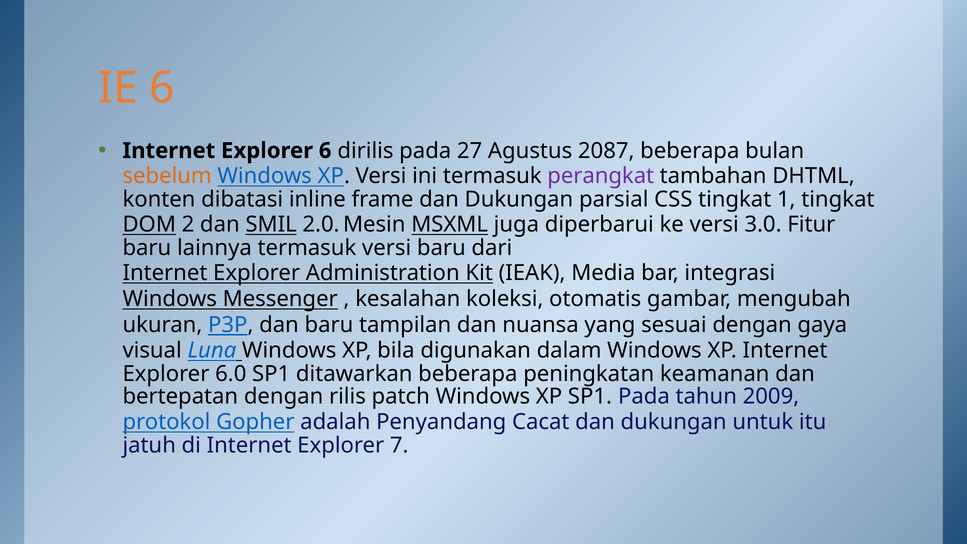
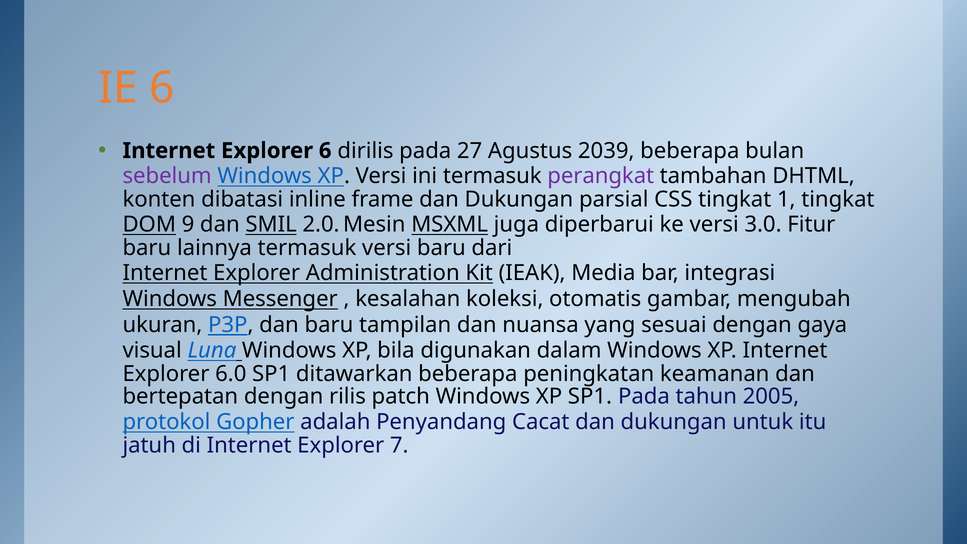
2087: 2087 -> 2039
sebelum colour: orange -> purple
2: 2 -> 9
2009: 2009 -> 2005
